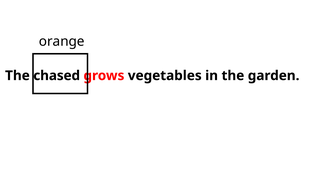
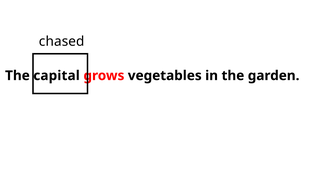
orange: orange -> chased
chased: chased -> capital
